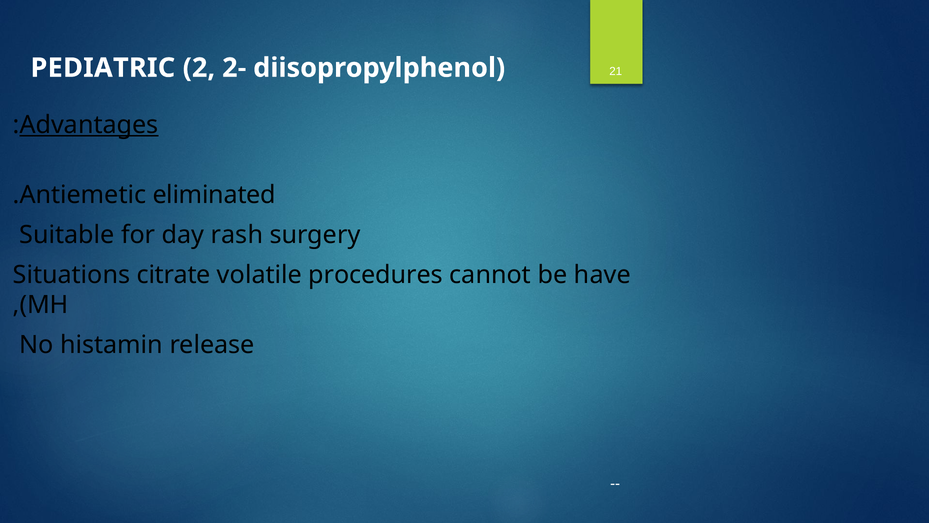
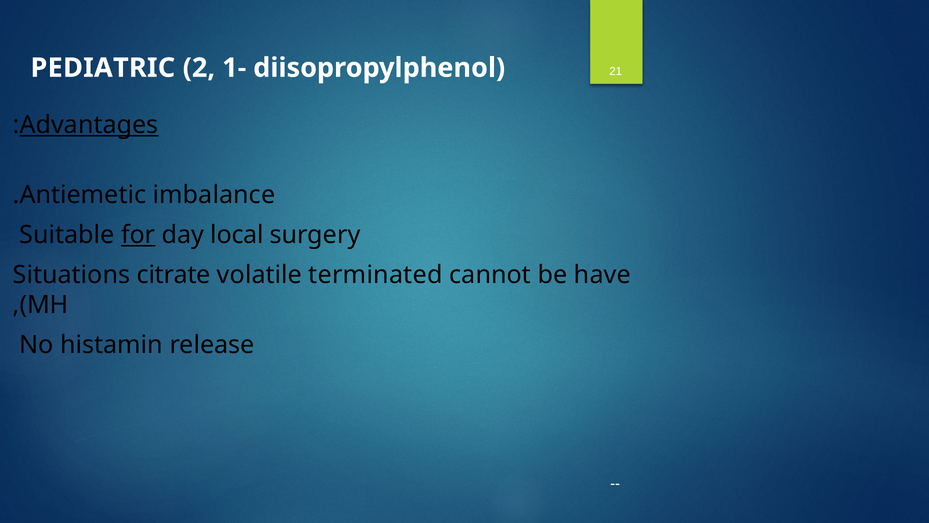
2-: 2- -> 1-
eliminated: eliminated -> imbalance
for underline: none -> present
rash: rash -> local
procedures: procedures -> terminated
